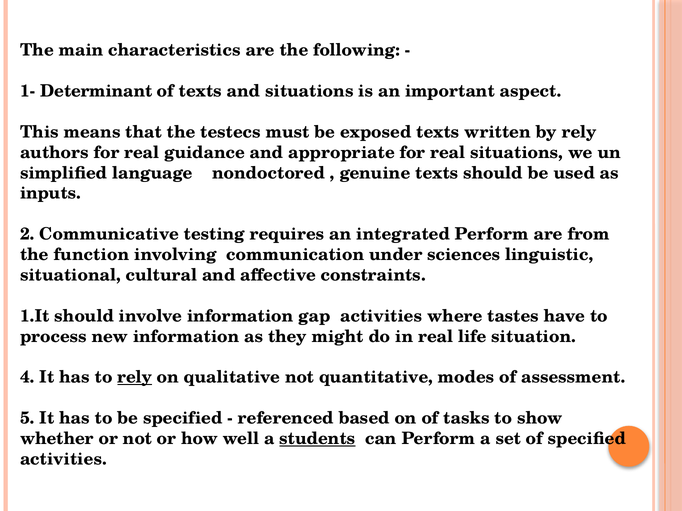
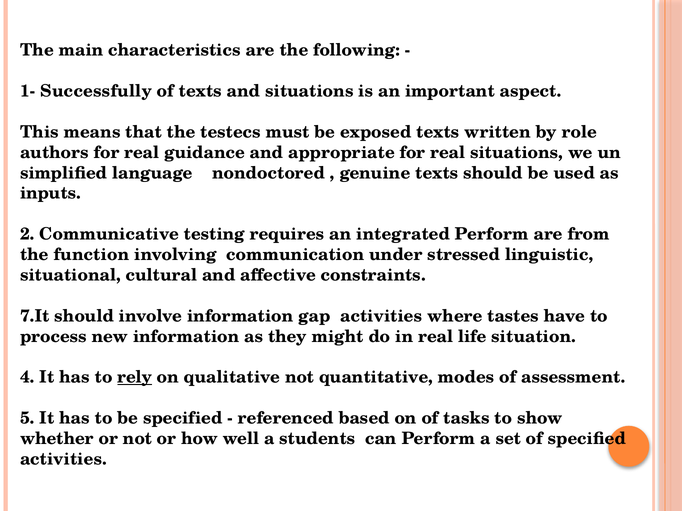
Determinant: Determinant -> Successfully
by rely: rely -> role
sciences: sciences -> stressed
1.It: 1.It -> 7.It
students underline: present -> none
